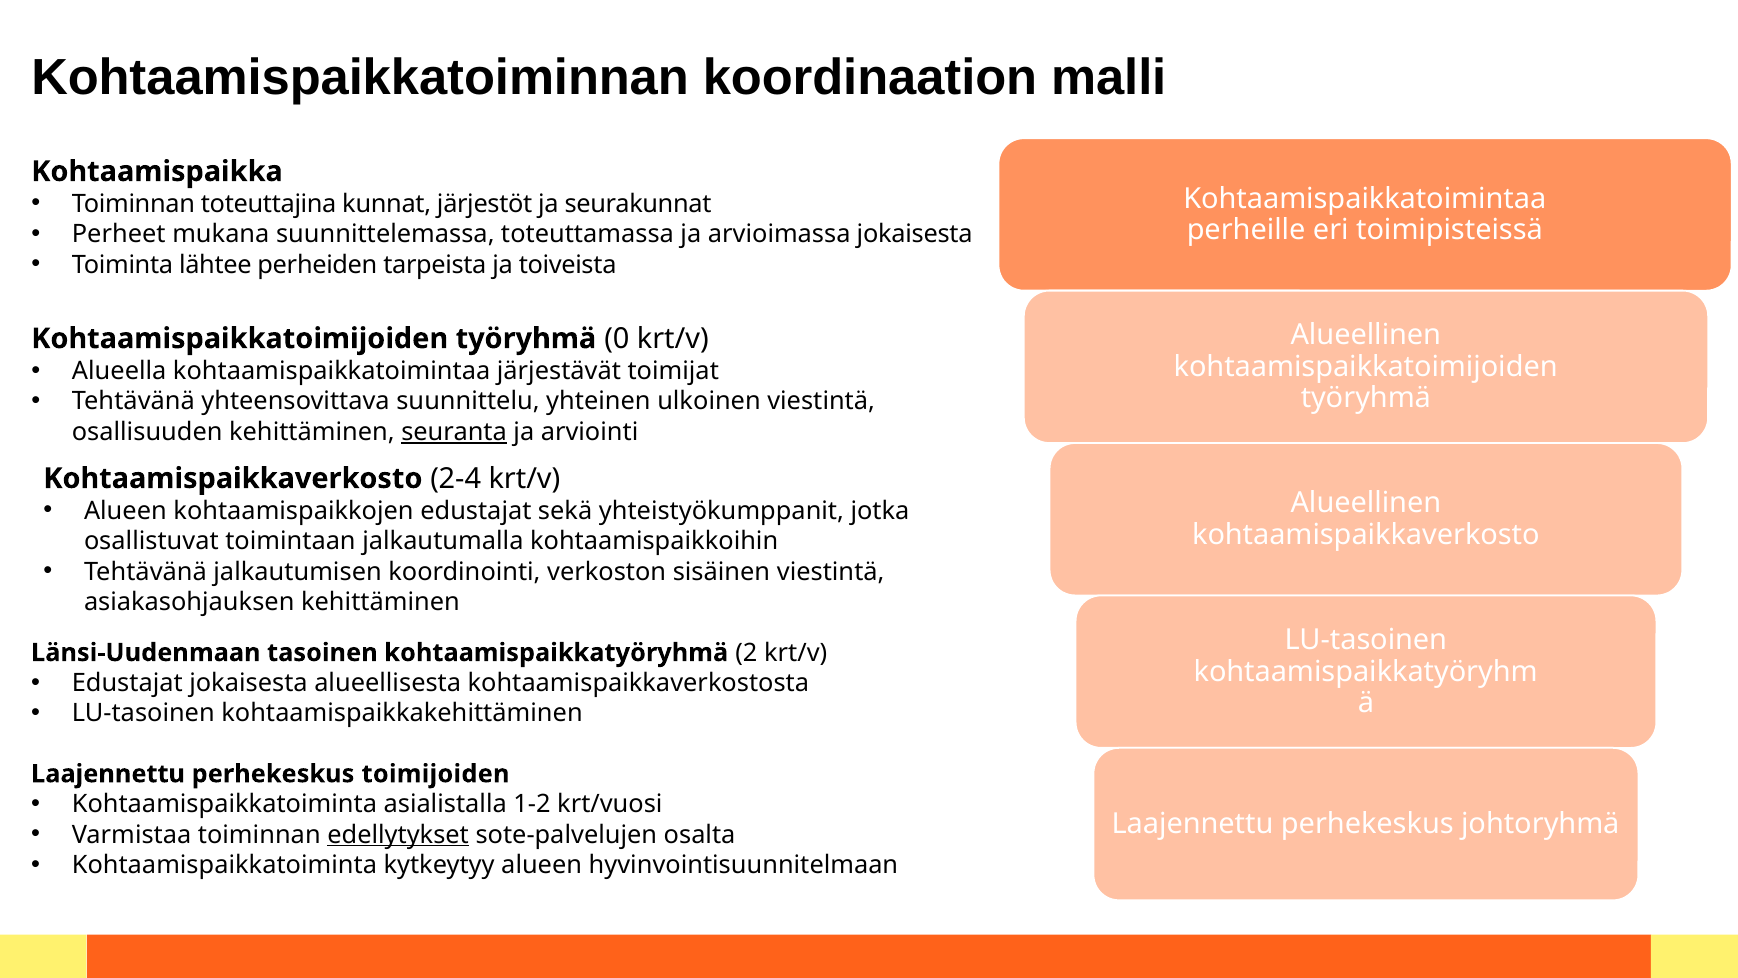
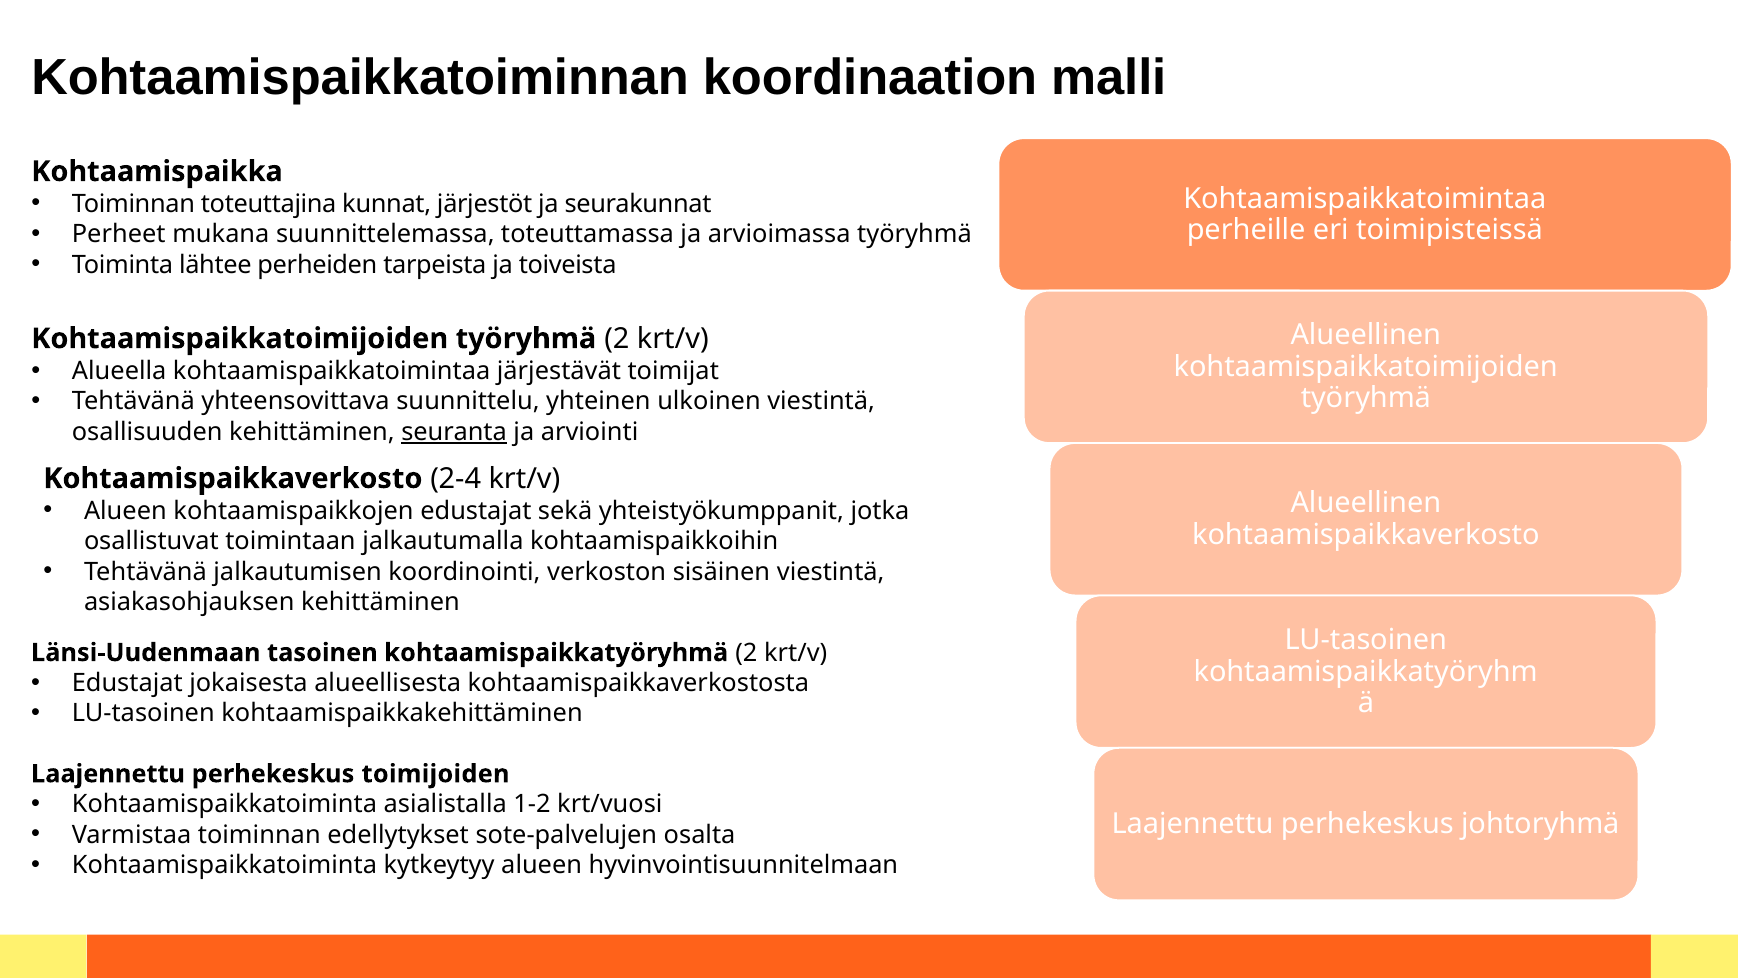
arvioimassa jokaisesta: jokaisesta -> työryhmä
työryhmä 0: 0 -> 2
edellytykset underline: present -> none
